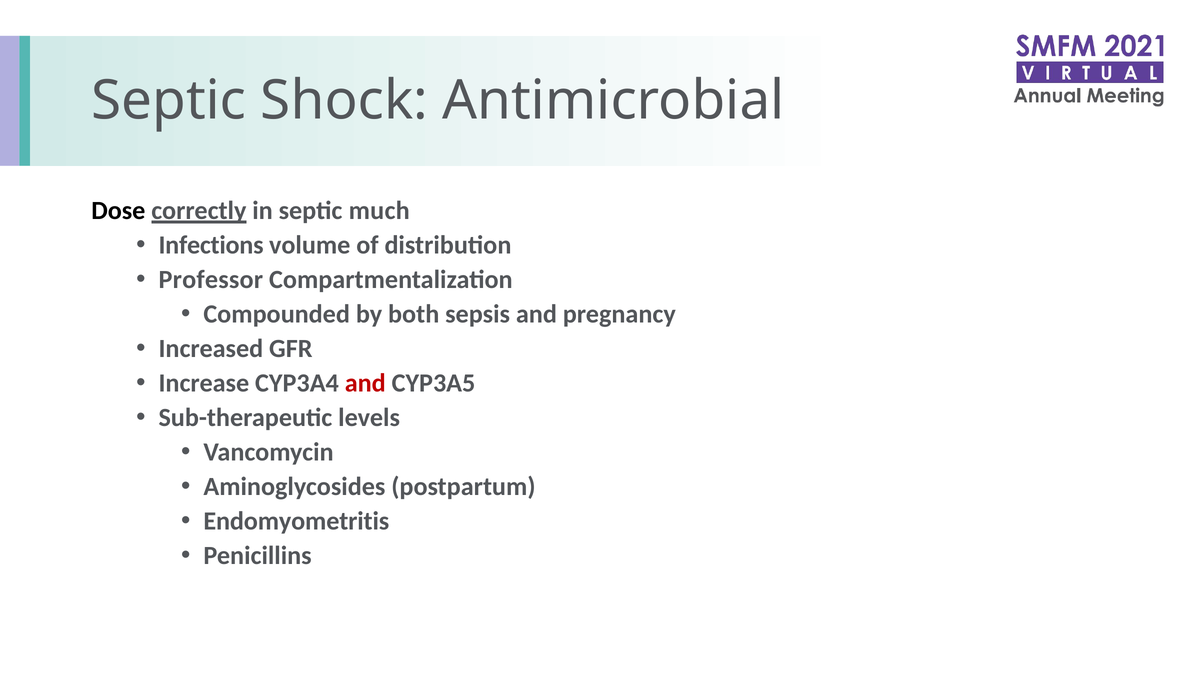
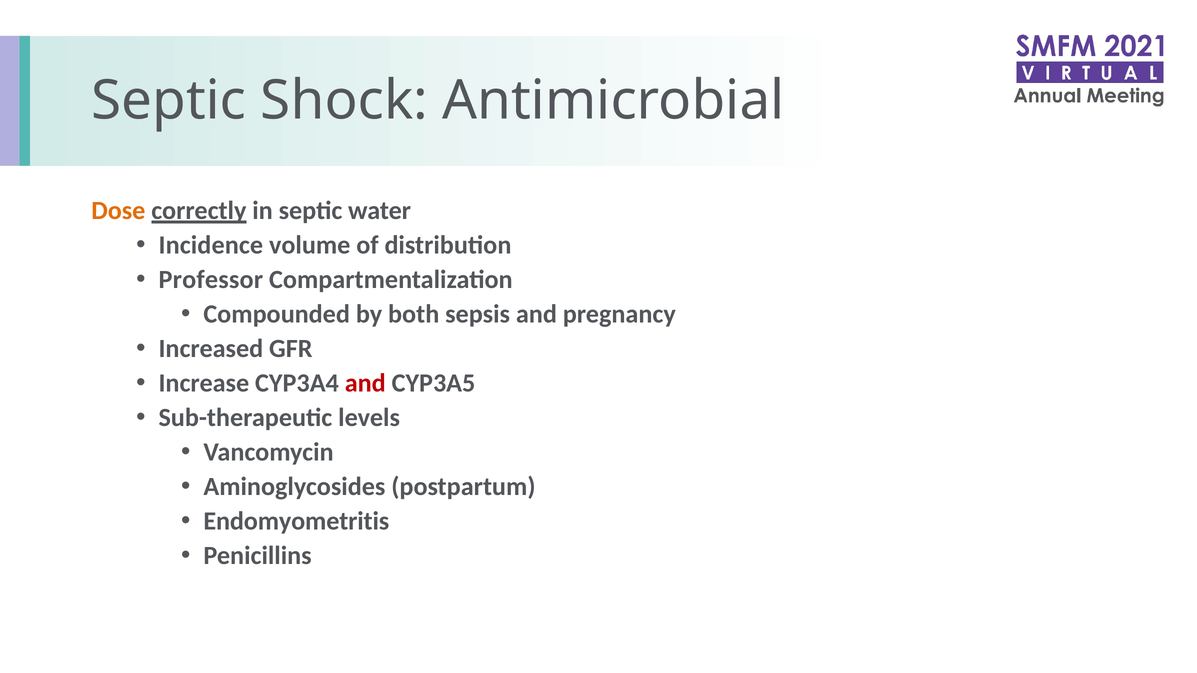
Dose colour: black -> orange
much: much -> water
Infections: Infections -> Incidence
